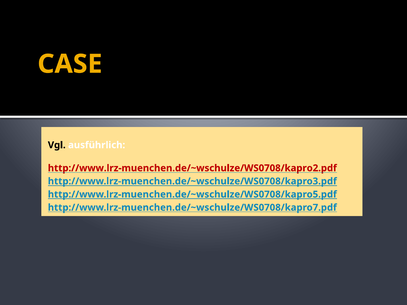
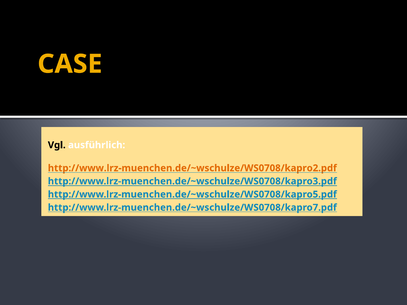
http://www.lrz-muenchen.de/~wschulze/WS0708/kapro2.pdf colour: red -> orange
